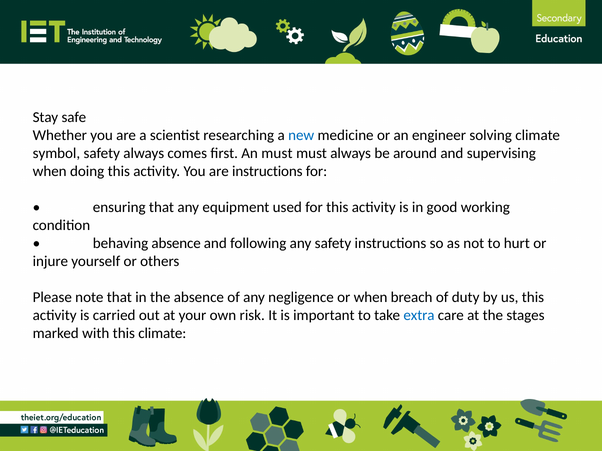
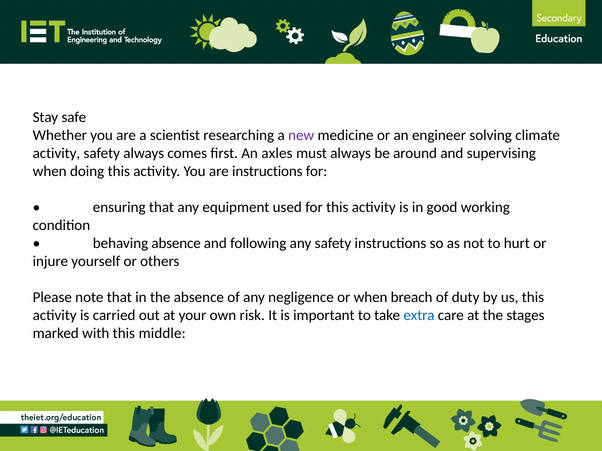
new colour: blue -> purple
symbol at (56, 153): symbol -> activity
An must: must -> axles
this climate: climate -> middle
